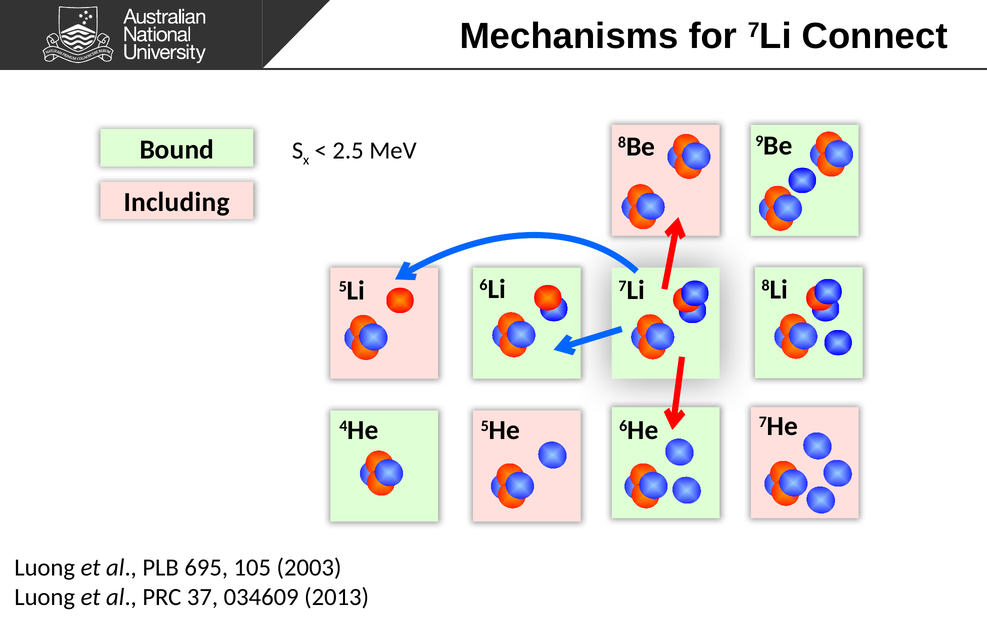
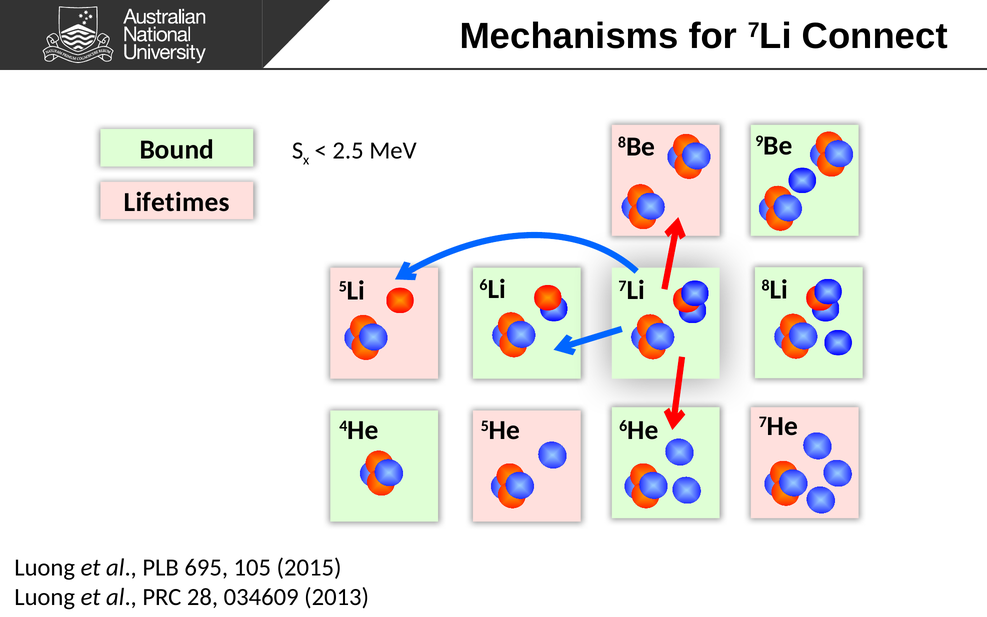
Including: Including -> Lifetimes
2003: 2003 -> 2015
37: 37 -> 28
